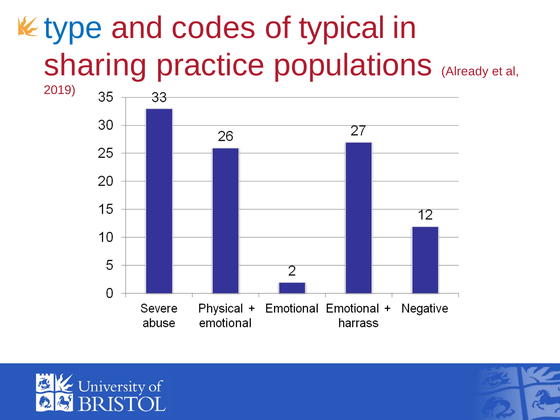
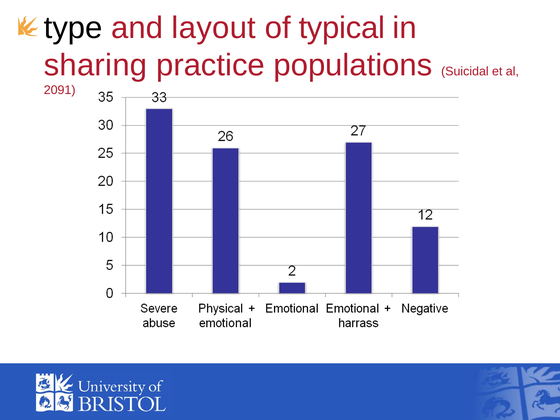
type colour: blue -> black
codes: codes -> layout
Already: Already -> Suicidal
2019: 2019 -> 2091
